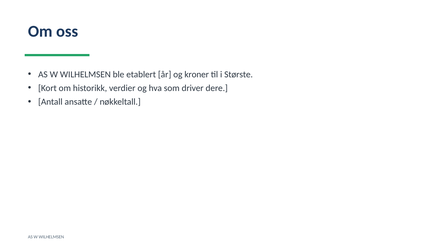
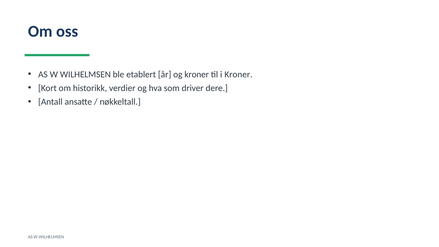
i Største: Største -> Kroner
